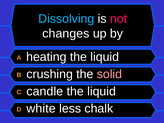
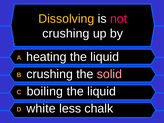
Dissolving colour: light blue -> yellow
changes at (66, 34): changes -> crushing
candle: candle -> boiling
